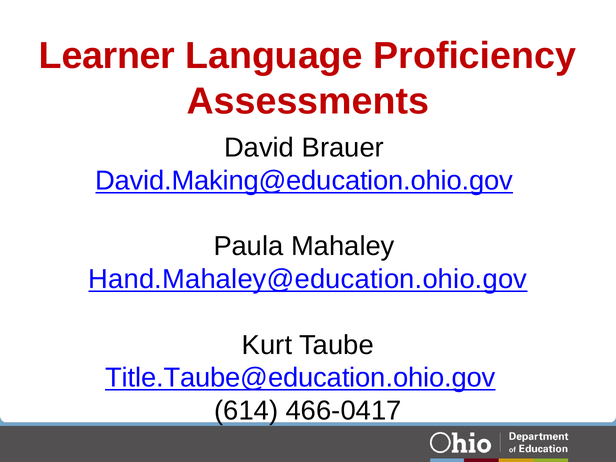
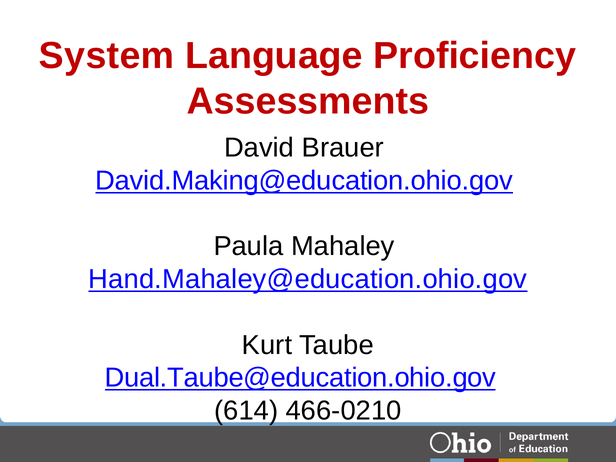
Learner: Learner -> System
Title.Taube@education.ohio.gov: Title.Taube@education.ohio.gov -> Dual.Taube@education.ohio.gov
466-0417: 466-0417 -> 466-0210
